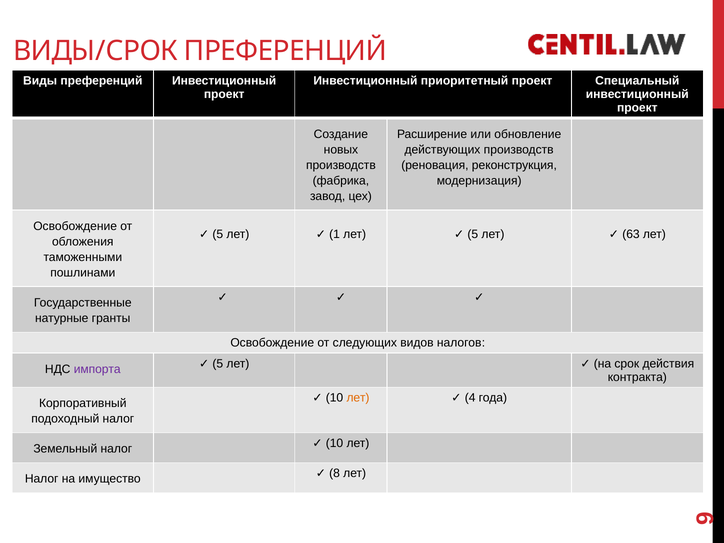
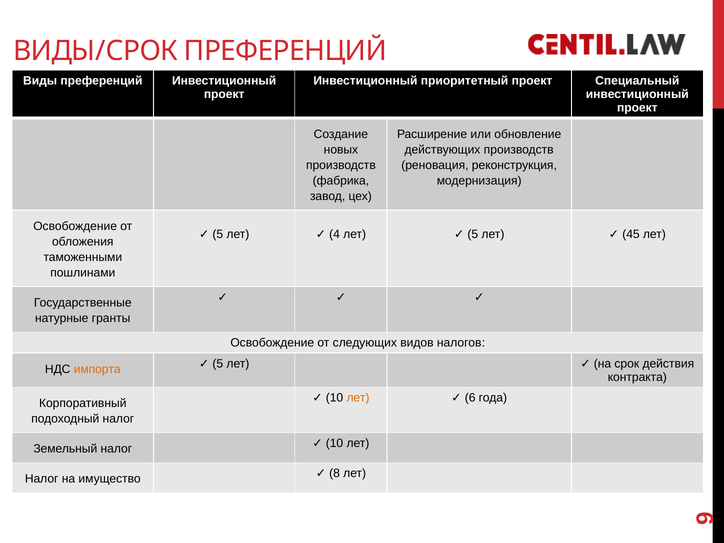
1: 1 -> 4
63: 63 -> 45
импорта colour: purple -> orange
4: 4 -> 6
